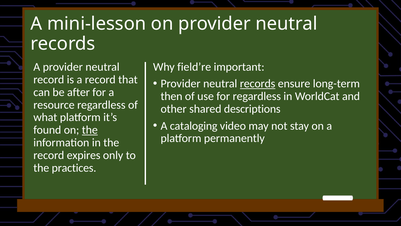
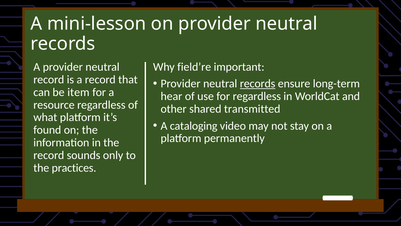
after: after -> item
then: then -> hear
descriptions: descriptions -> transmitted
the at (90, 130) underline: present -> none
expires: expires -> sounds
